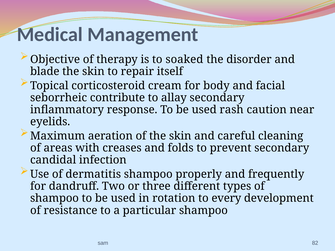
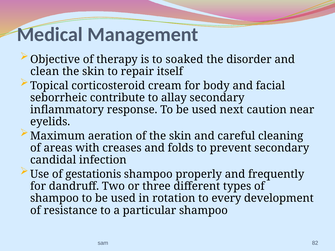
blade: blade -> clean
rash: rash -> next
dermatitis: dermatitis -> gestationis
